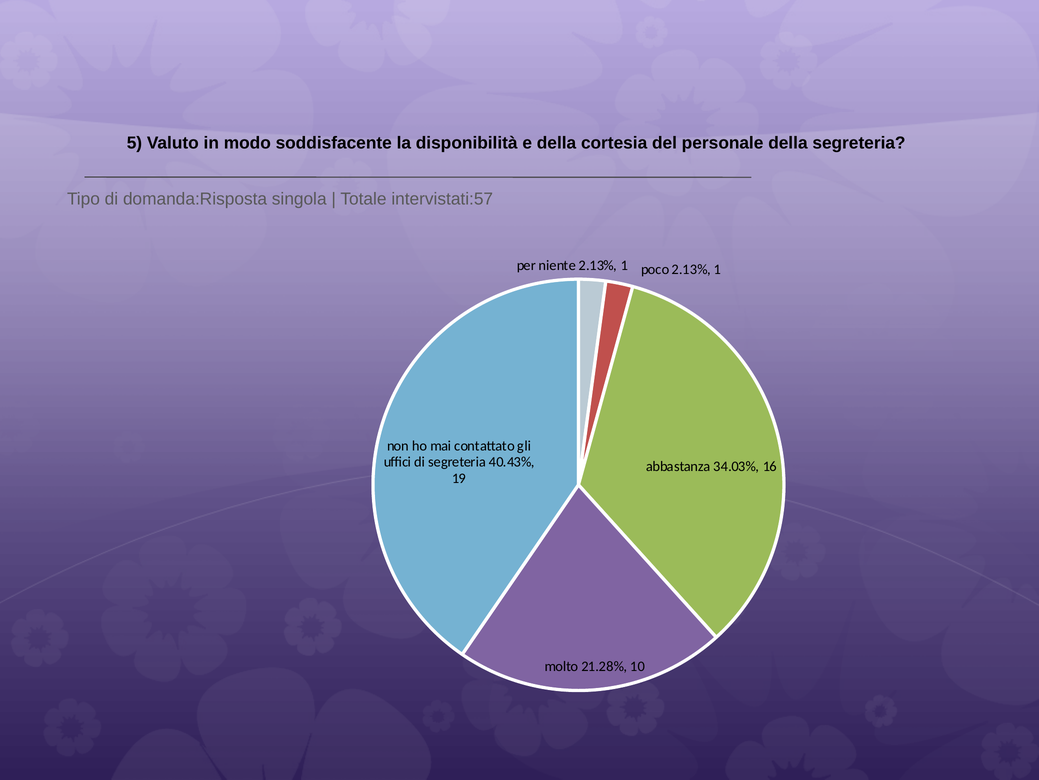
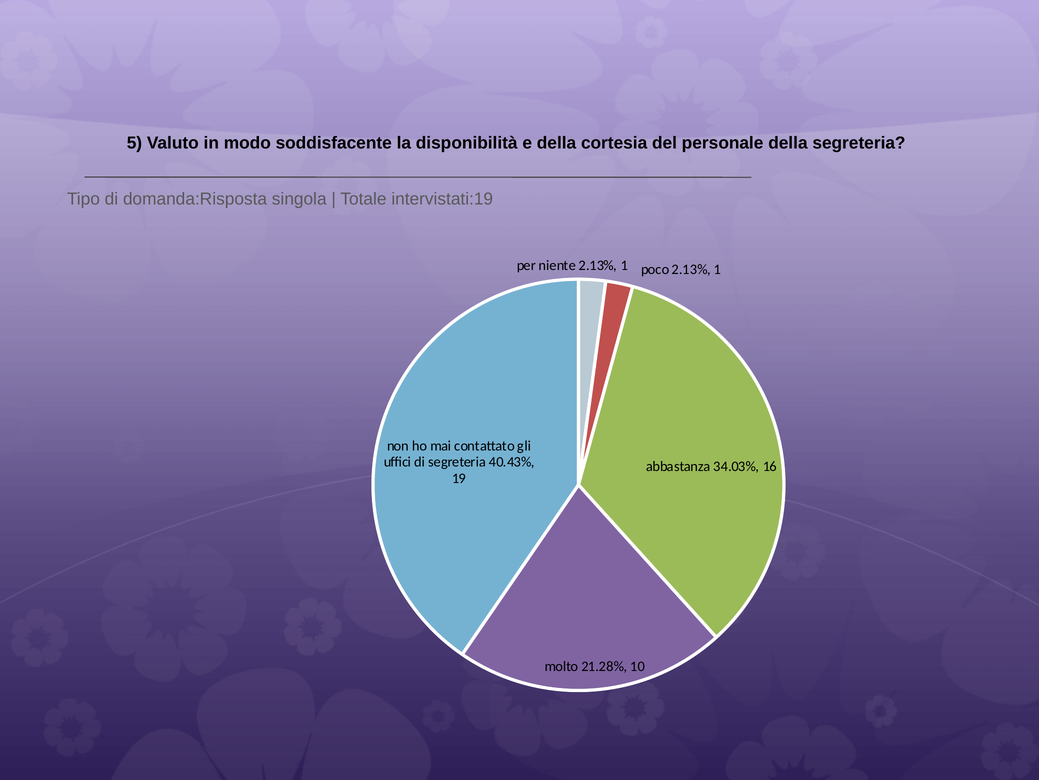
intervistati:57: intervistati:57 -> intervistati:19
